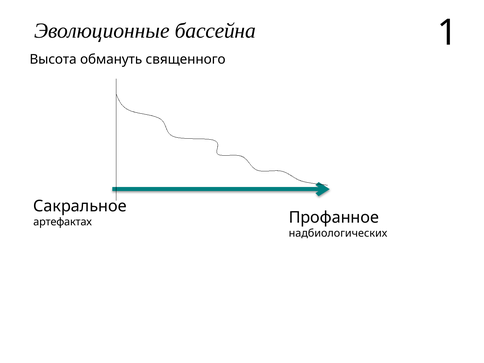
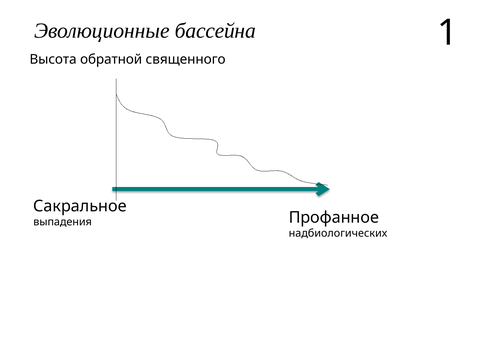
обмануть: обмануть -> обратной
артефактах: артефактах -> выпадения
